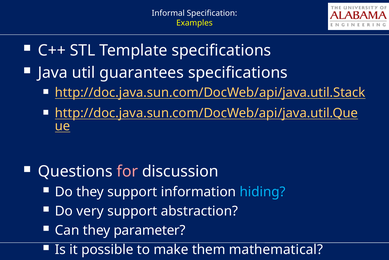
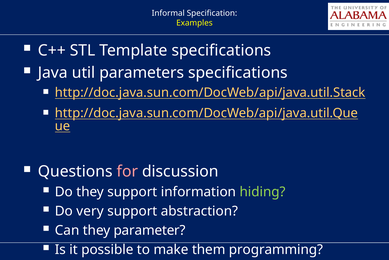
guarantees: guarantees -> parameters
hiding colour: light blue -> light green
mathematical: mathematical -> programming
